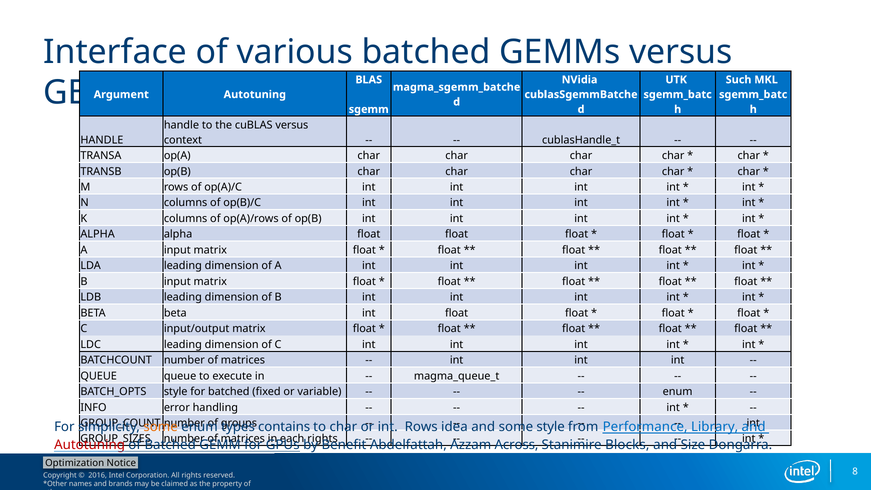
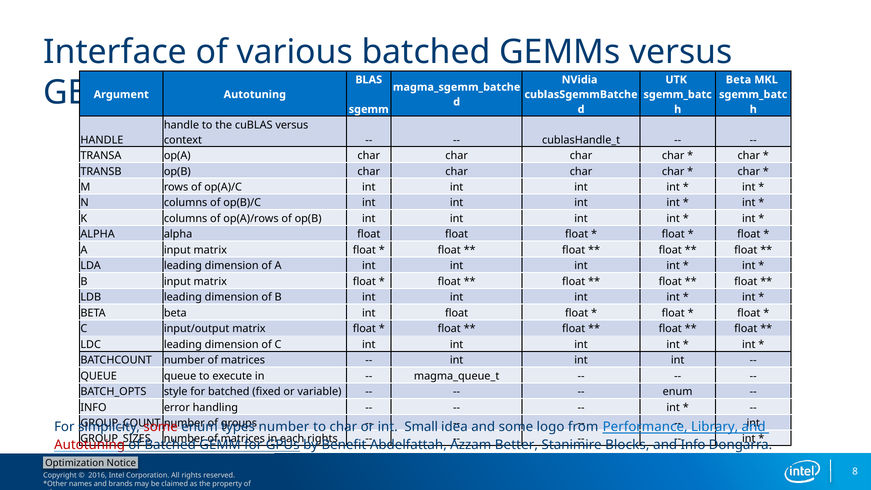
Such at (739, 80): Such -> Beta
some at (161, 427) colour: orange -> red
contains at (284, 427): contains -> number
int Rows: Rows -> Small
some style: style -> logo
Across: Across -> Better
and Size: Size -> Info
